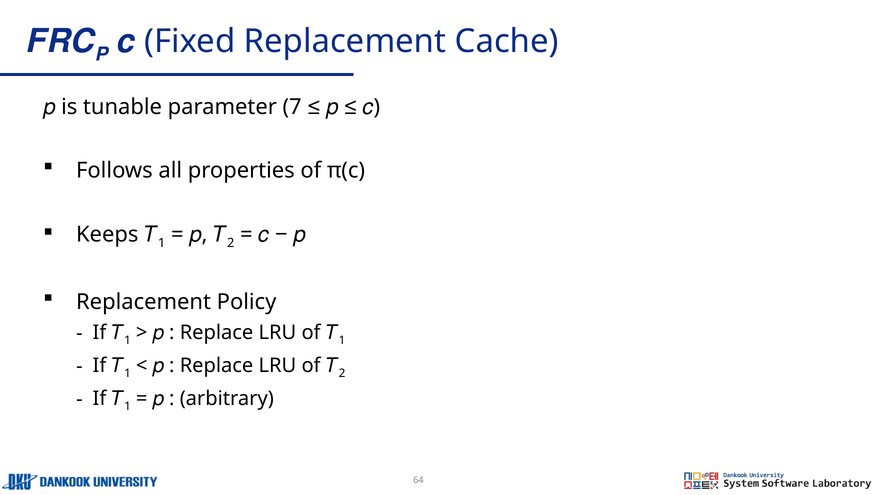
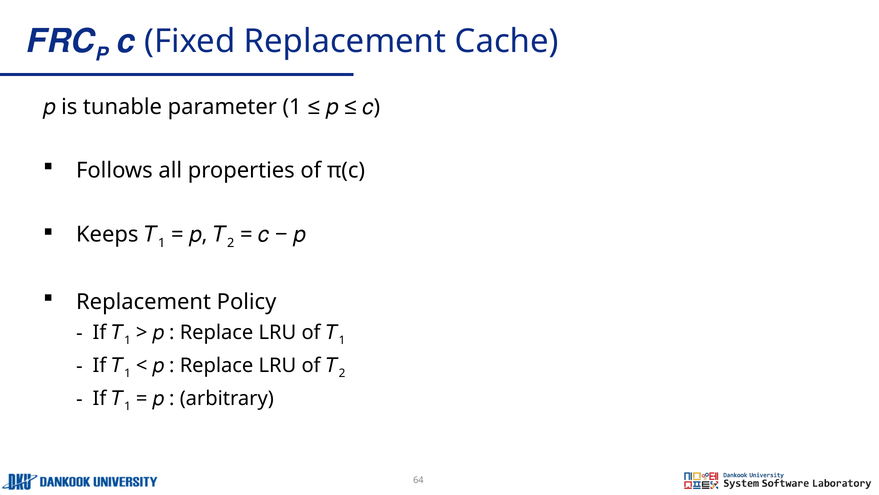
parameter 7: 7 -> 1
